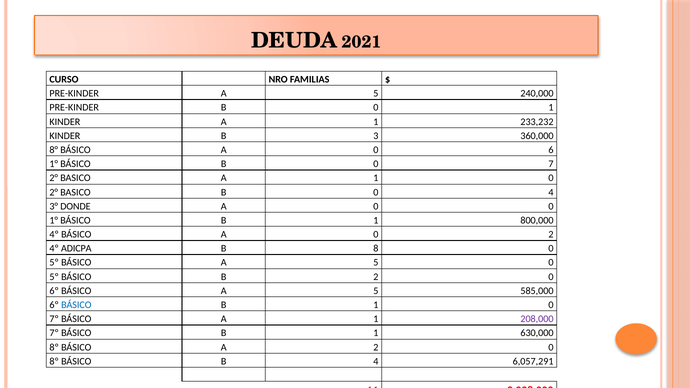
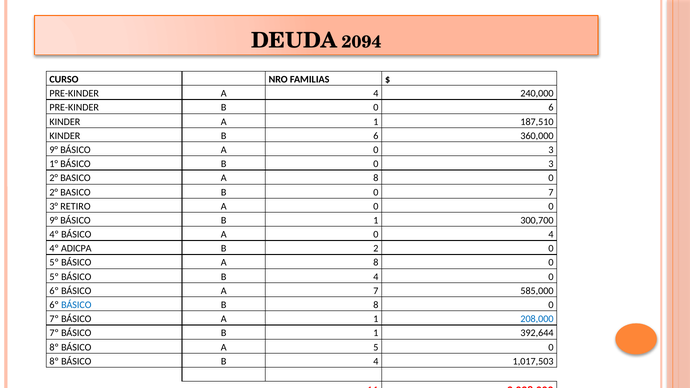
2021: 2021 -> 2094
PRE-KINDER A 5: 5 -> 4
0 1: 1 -> 6
233,232: 233,232 -> 187,510
B 3: 3 -> 6
8° at (54, 150): 8° -> 9°
A 0 6: 6 -> 3
B 0 7: 7 -> 3
BASICO A 1: 1 -> 8
0 4: 4 -> 7
DONDE: DONDE -> RETIRO
1° at (54, 220): 1° -> 9°
800,000: 800,000 -> 300,700
0 2: 2 -> 4
8: 8 -> 2
5º BÁSICO A 5: 5 -> 8
5º BÁSICO B 2: 2 -> 4
6º BÁSICO A 5: 5 -> 7
1 at (376, 305): 1 -> 8
208,000 colour: purple -> blue
630,000: 630,000 -> 392,644
A 2: 2 -> 5
6,057,291: 6,057,291 -> 1,017,503
